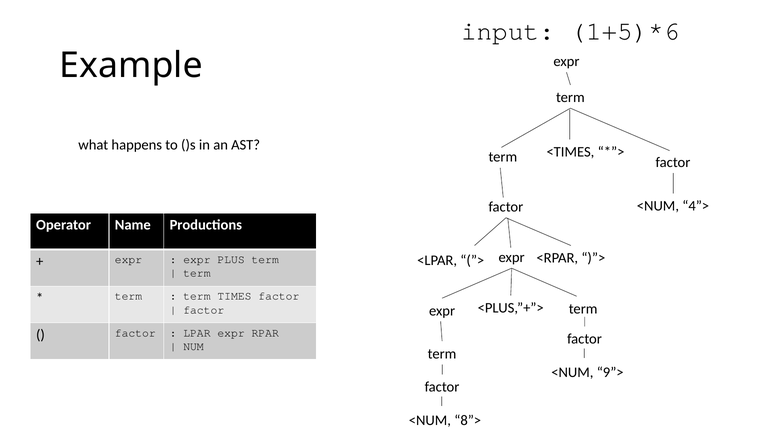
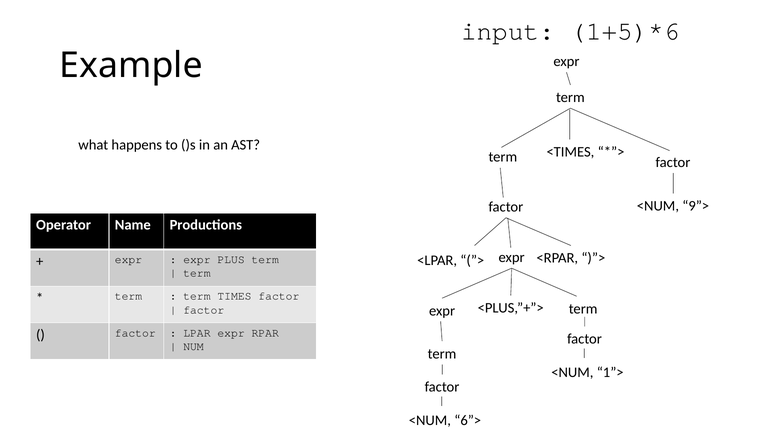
4”>: 4”> -> 9”>
9”>: 9”> -> 1”>
8”>: 8”> -> 6”>
